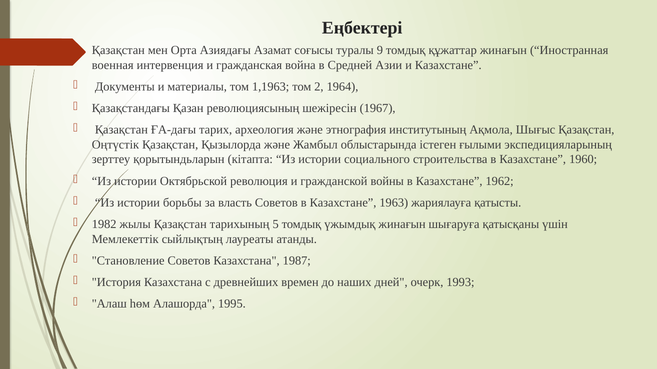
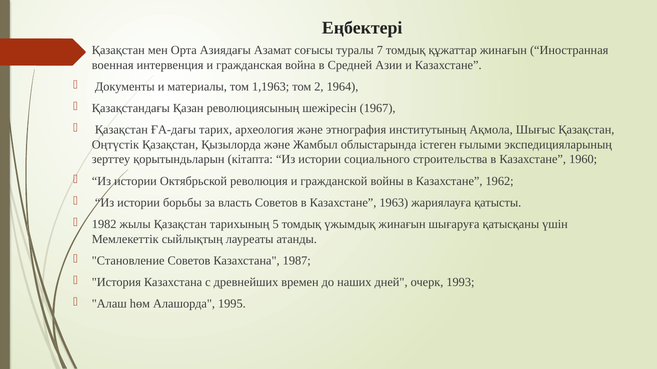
9: 9 -> 7
